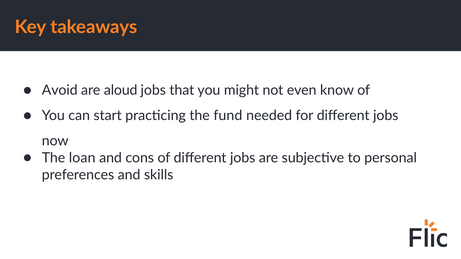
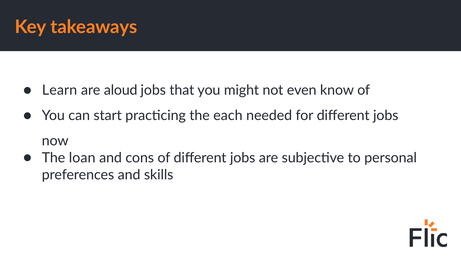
Avoid: Avoid -> Learn
fund: fund -> each
